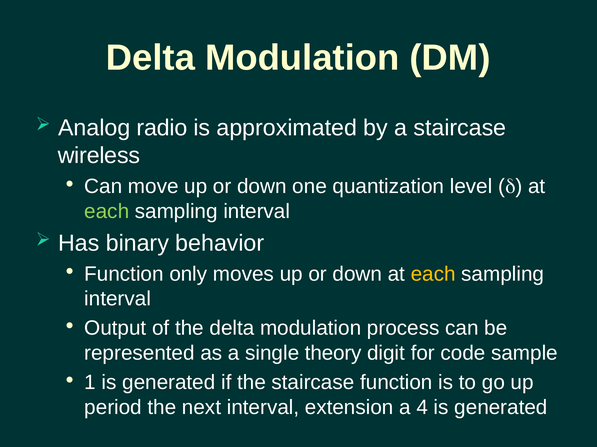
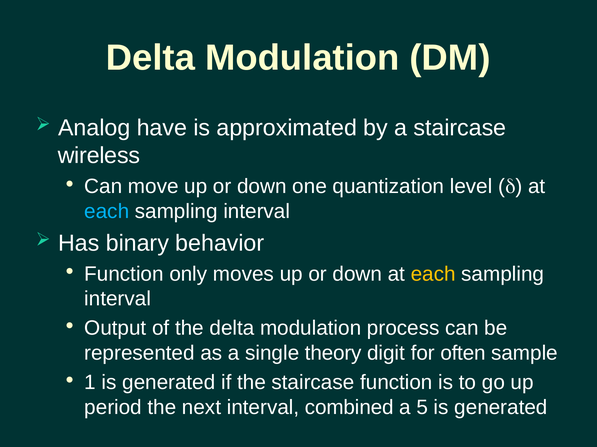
radio: radio -> have
each at (107, 212) colour: light green -> light blue
code: code -> often
extension: extension -> combined
4: 4 -> 5
